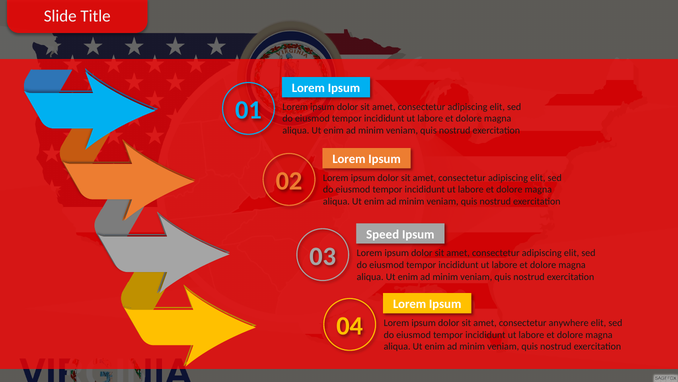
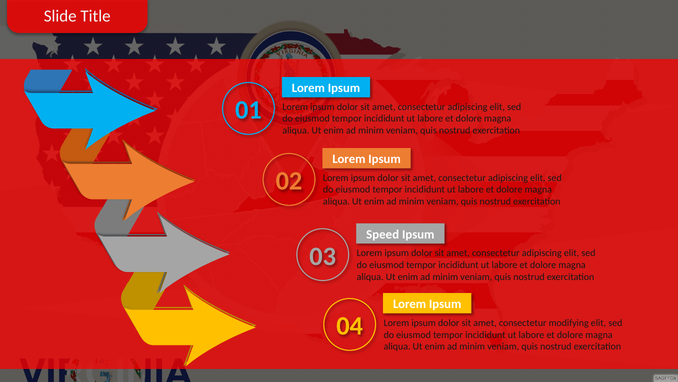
anywhere: anywhere -> modifying
